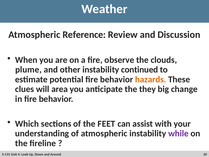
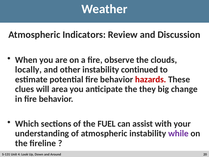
Reference: Reference -> Indicators
plume: plume -> locally
hazards colour: orange -> red
FEET: FEET -> FUEL
